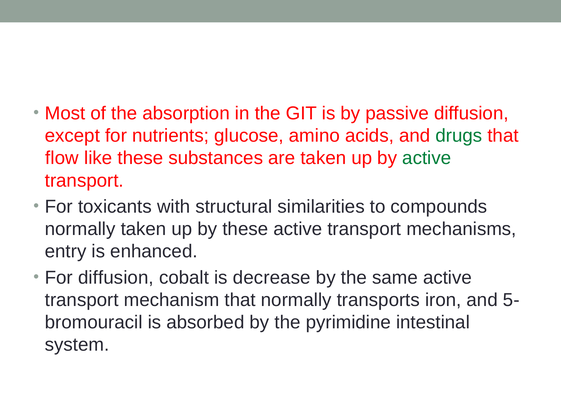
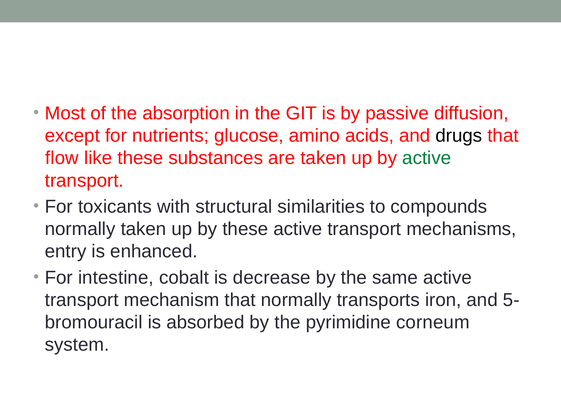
drugs colour: green -> black
For diffusion: diffusion -> intestine
intestinal: intestinal -> corneum
